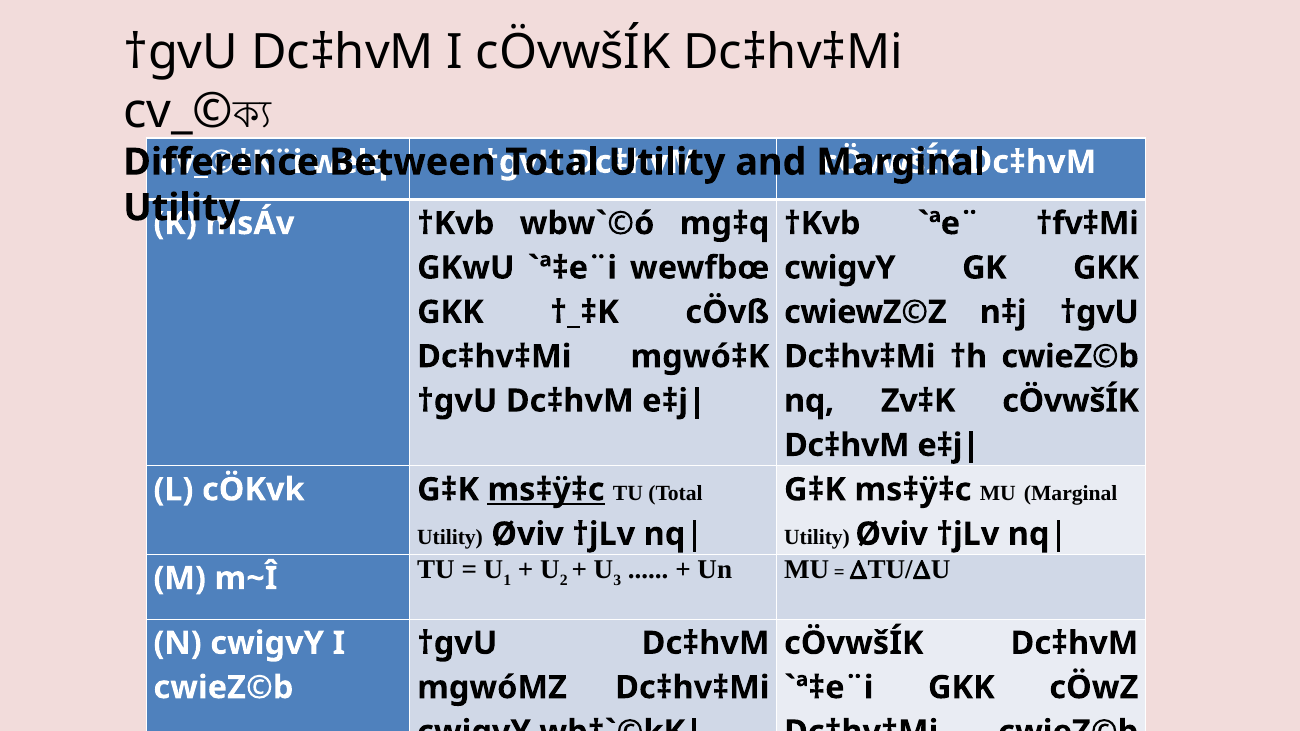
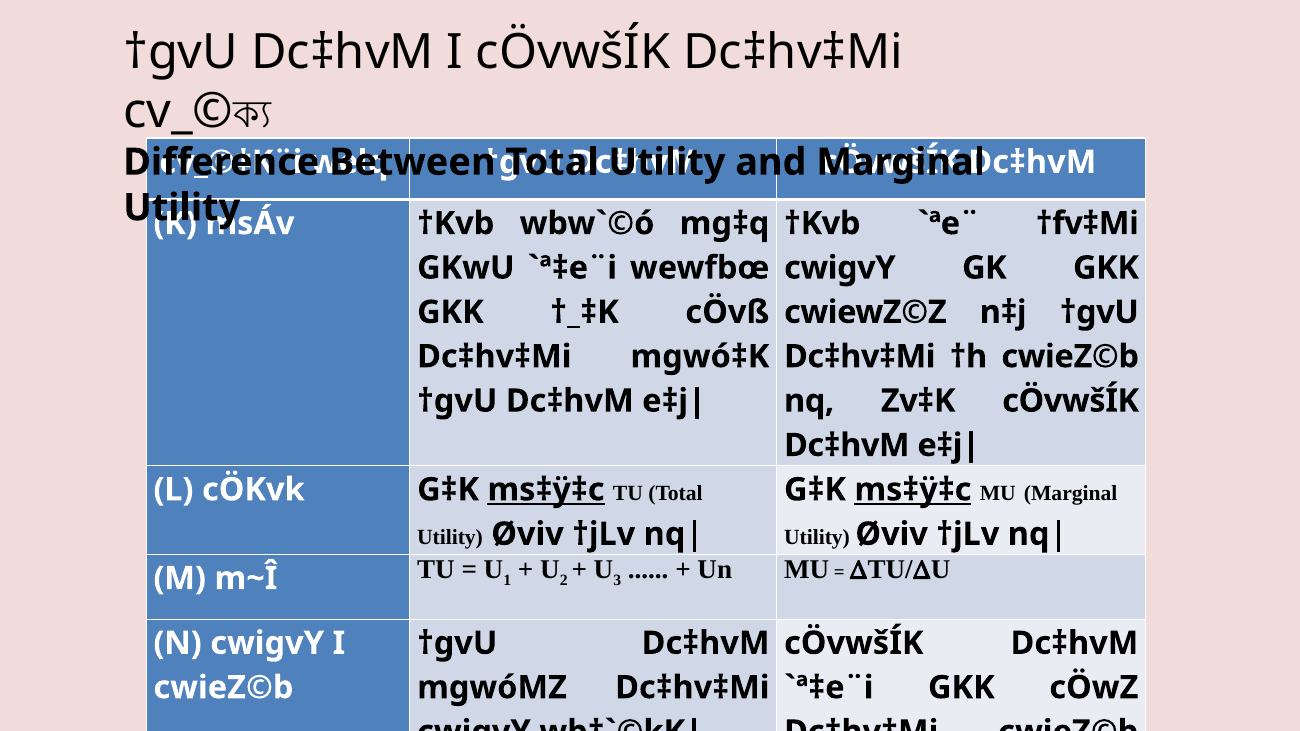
ms‡ÿ‡c at (913, 490) underline: none -> present
